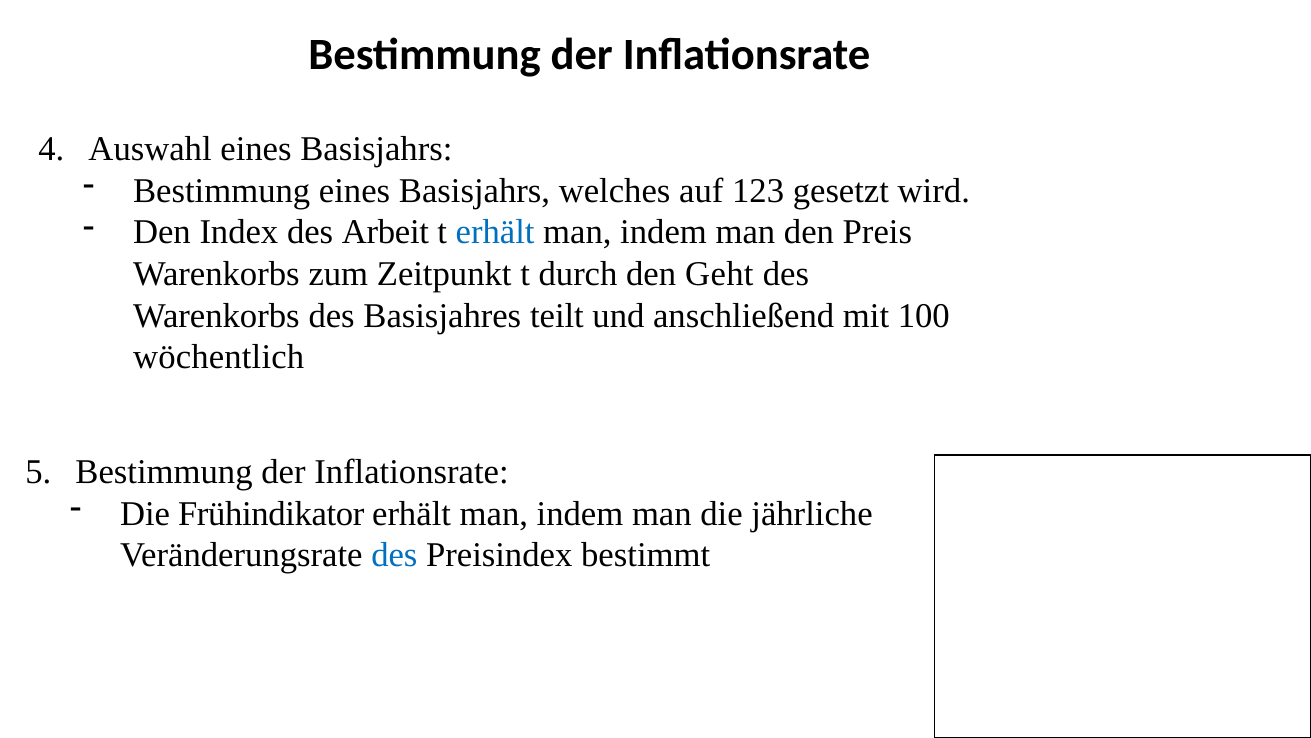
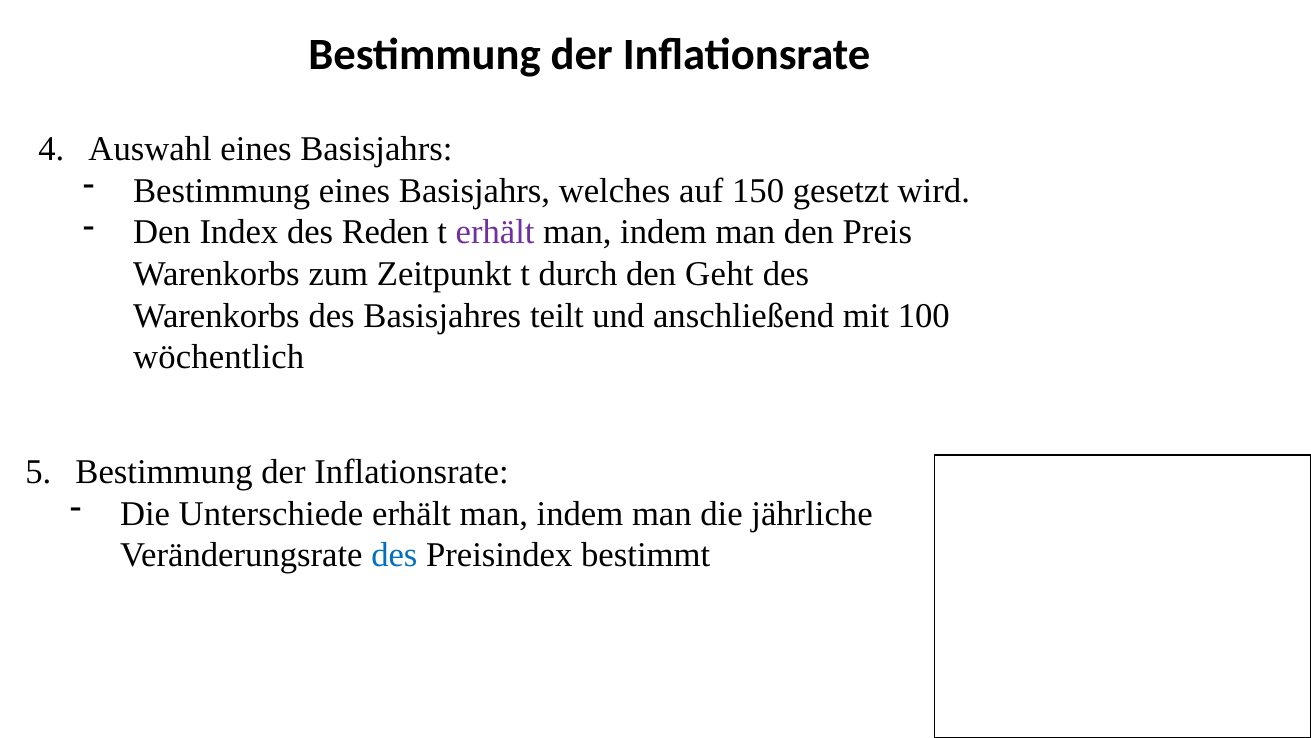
123: 123 -> 150
Arbeit: Arbeit -> Reden
erhält at (495, 232) colour: blue -> purple
Frühindikator: Frühindikator -> Unterschiede
